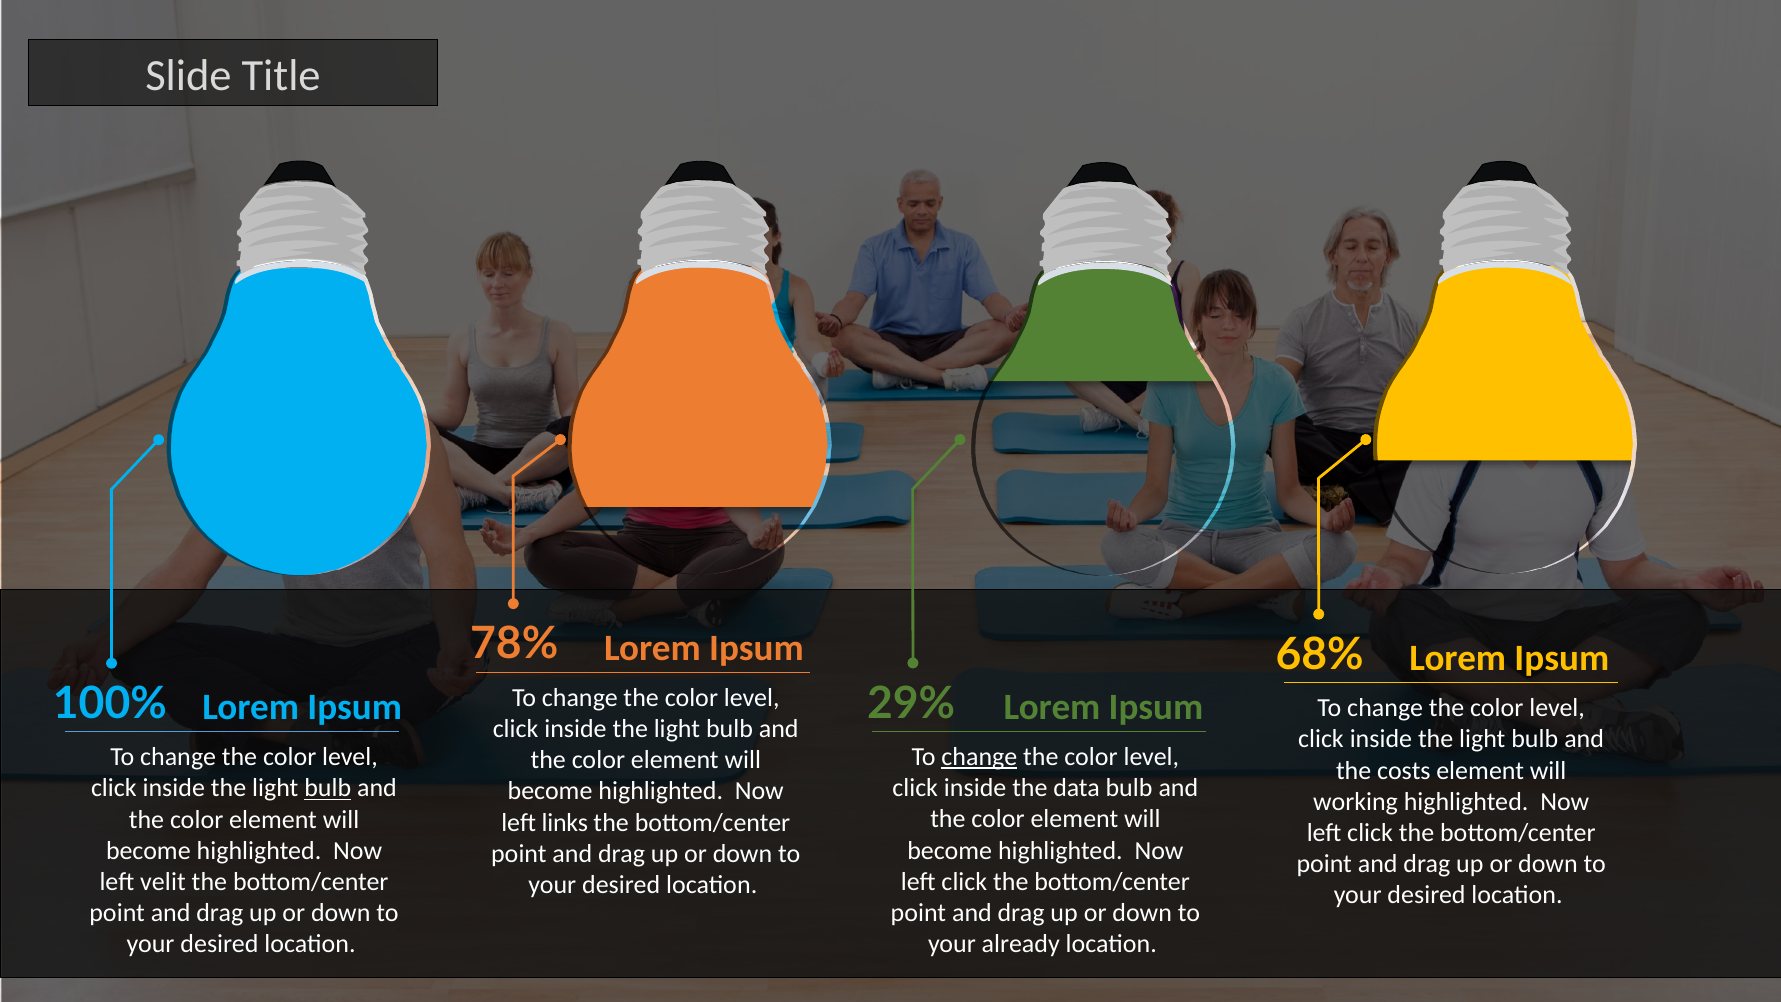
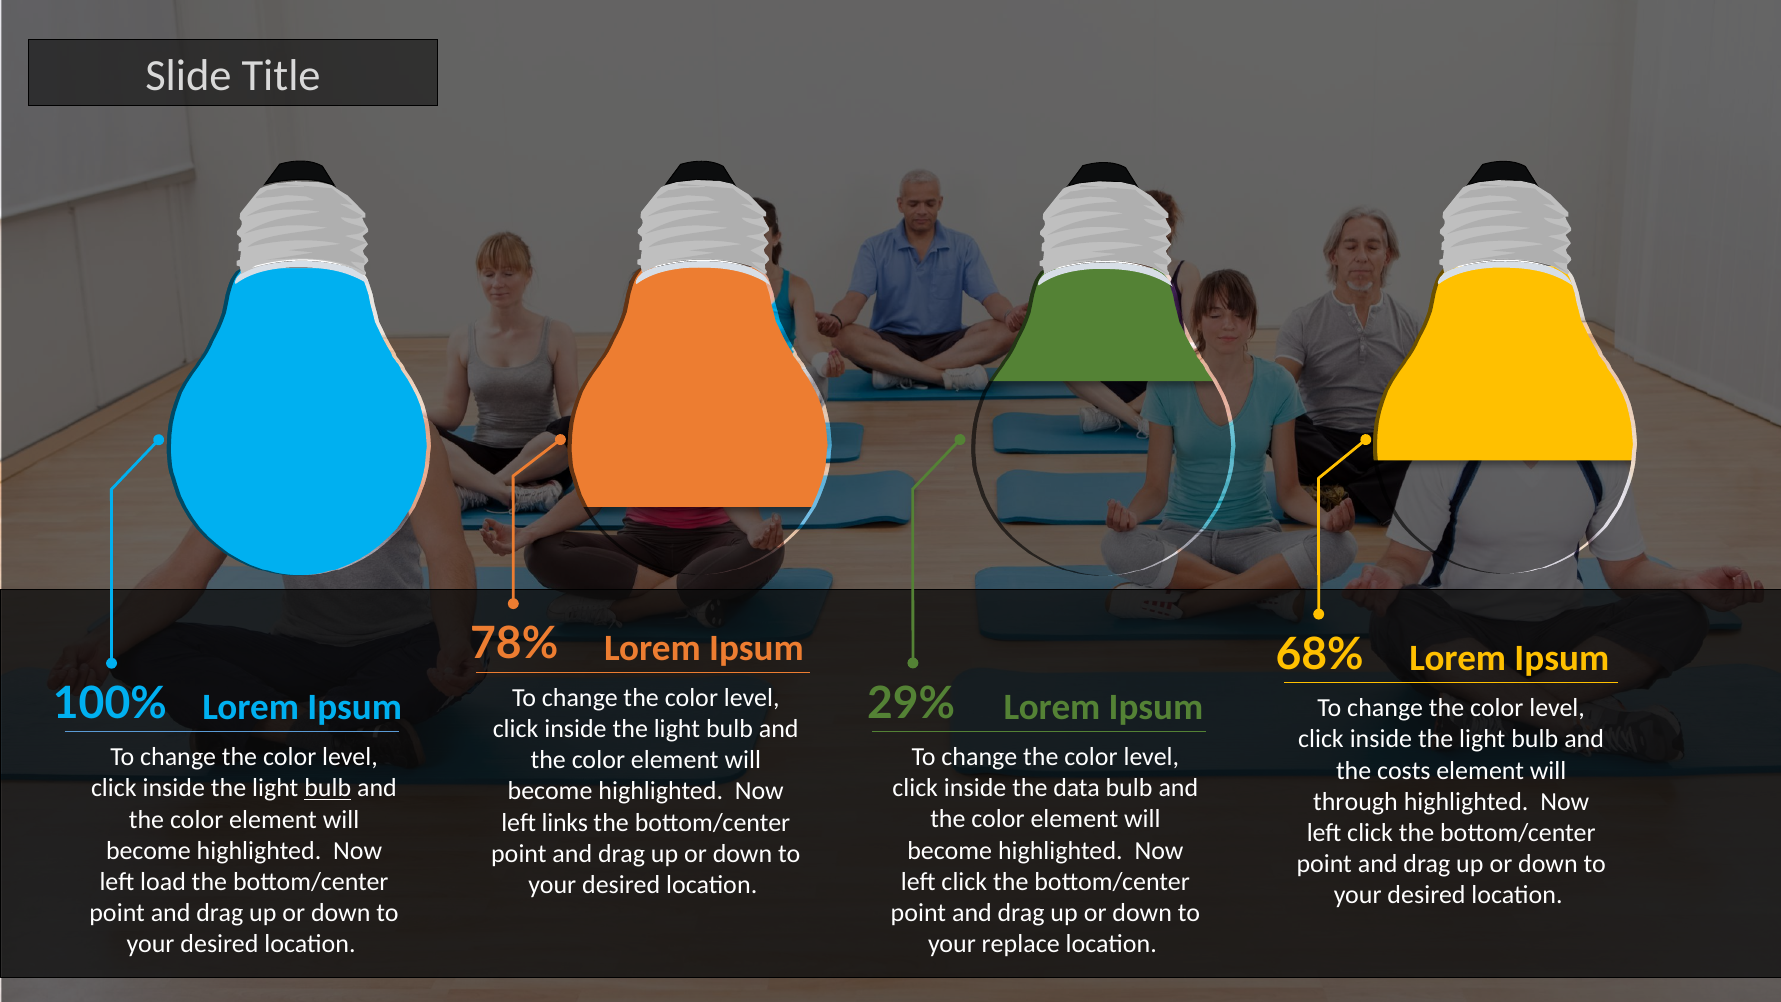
change at (979, 757) underline: present -> none
working: working -> through
velit: velit -> load
already: already -> replace
